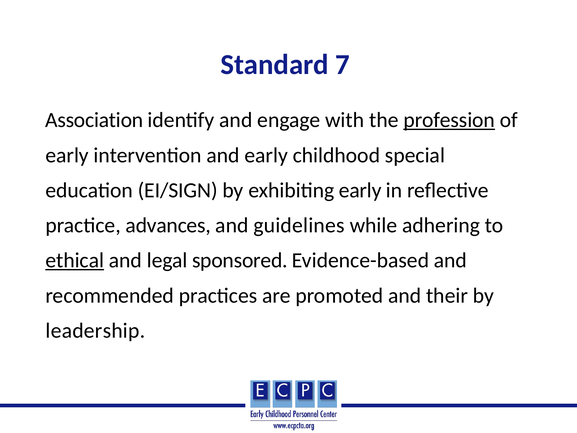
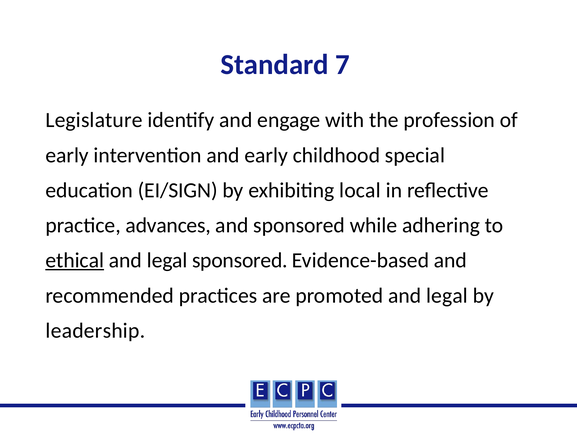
Association: Association -> Legislature
profession underline: present -> none
exhibiting early: early -> local
and guidelines: guidelines -> sponsored
promoted and their: their -> legal
